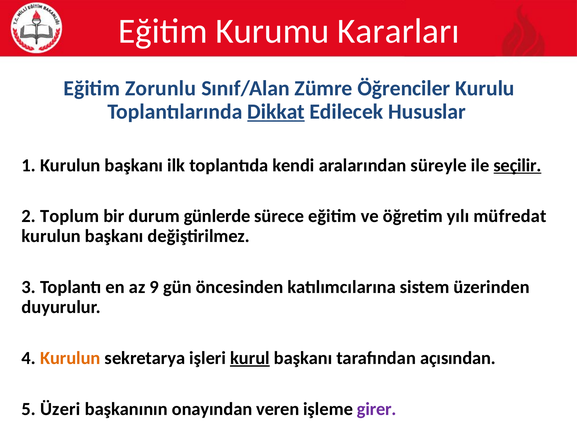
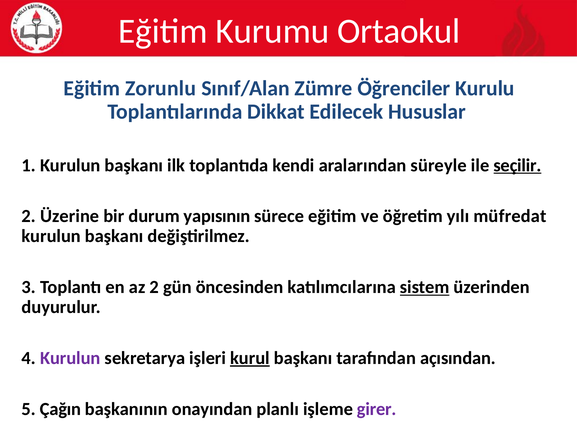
Kararları: Kararları -> Ortaokul
Dikkat underline: present -> none
Toplum: Toplum -> Üzerine
günlerde: günlerde -> yapısının
az 9: 9 -> 2
sistem underline: none -> present
Kurulun at (70, 358) colour: orange -> purple
Üzeri: Üzeri -> Çağın
veren: veren -> planlı
